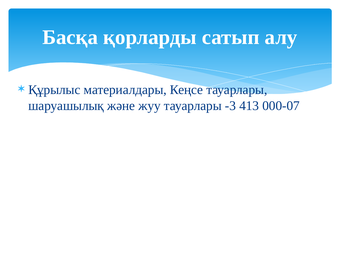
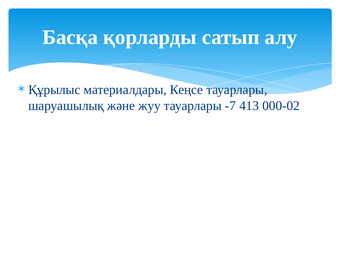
-3: -3 -> -7
000-07: 000-07 -> 000-02
